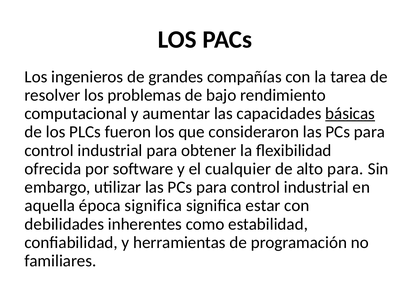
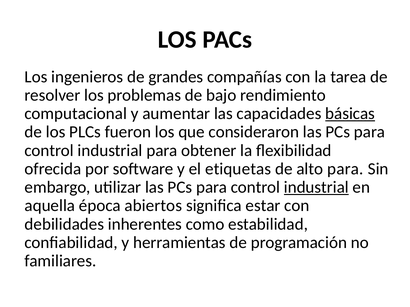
cualquier: cualquier -> etiquetas
industrial at (316, 188) underline: none -> present
época significa: significa -> abiertos
